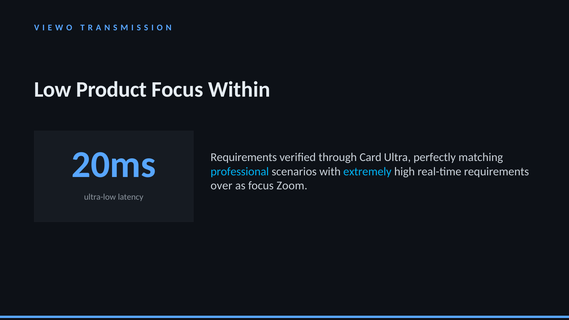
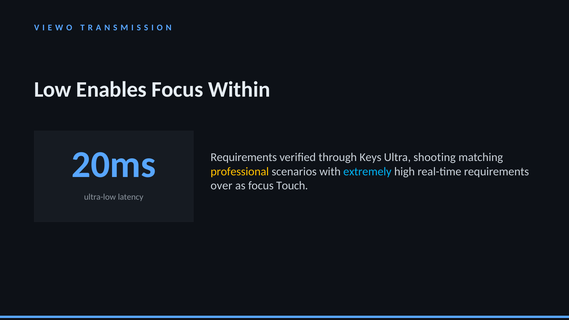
Product: Product -> Enables
Card: Card -> Keys
perfectly: perfectly -> shooting
professional colour: light blue -> yellow
Zoom: Zoom -> Touch
